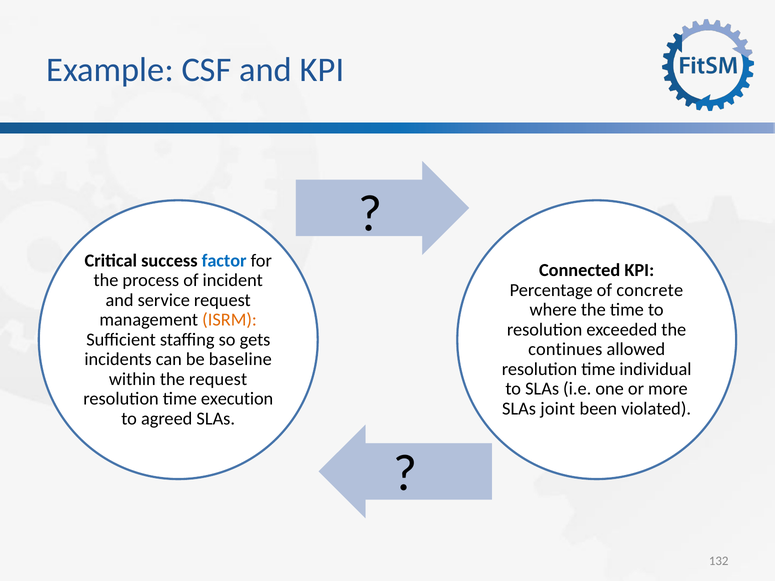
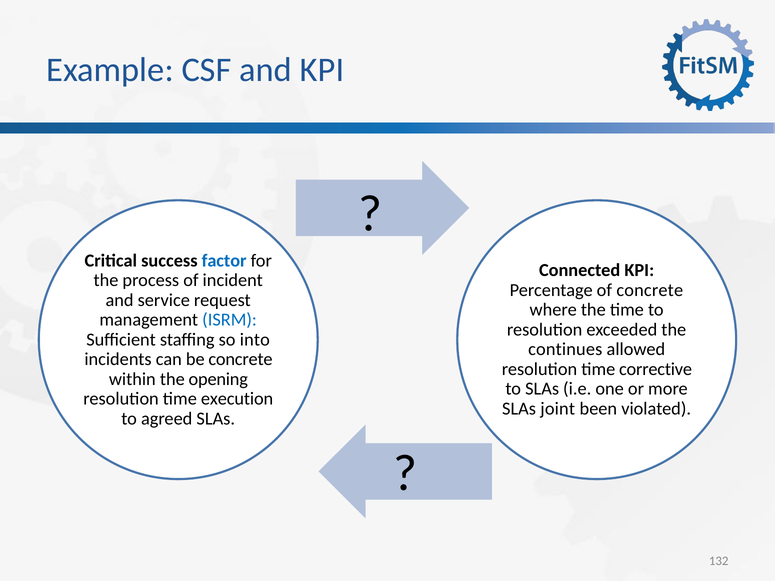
ISRM colour: orange -> blue
gets: gets -> into
be baseline: baseline -> concrete
individual: individual -> corrective
the request: request -> opening
